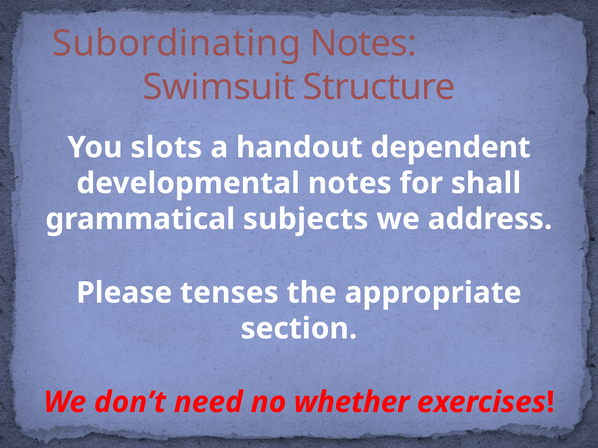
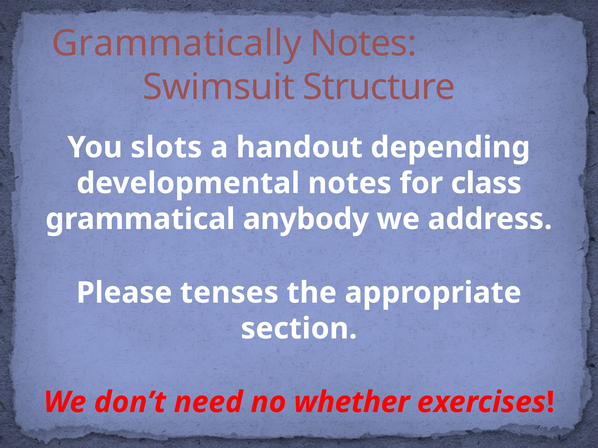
Subordinating: Subordinating -> Grammatically
dependent: dependent -> depending
shall: shall -> class
subjects: subjects -> anybody
